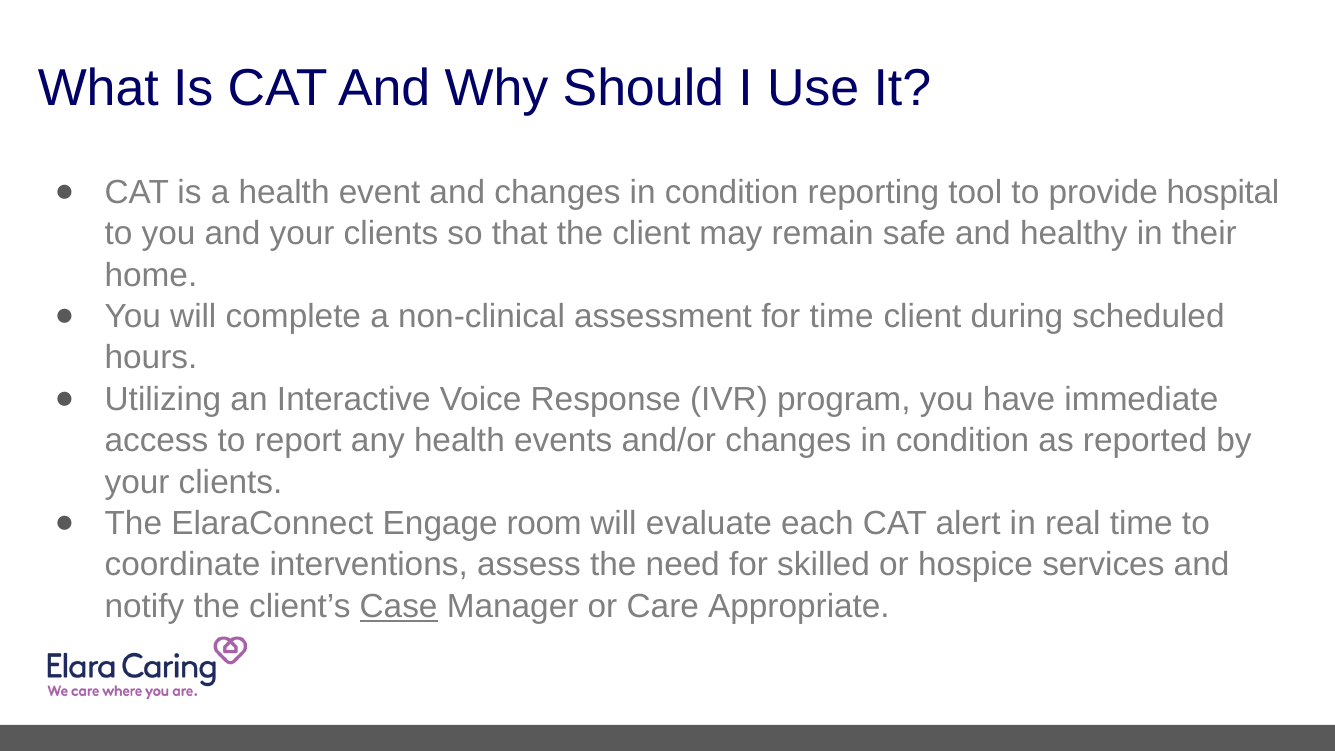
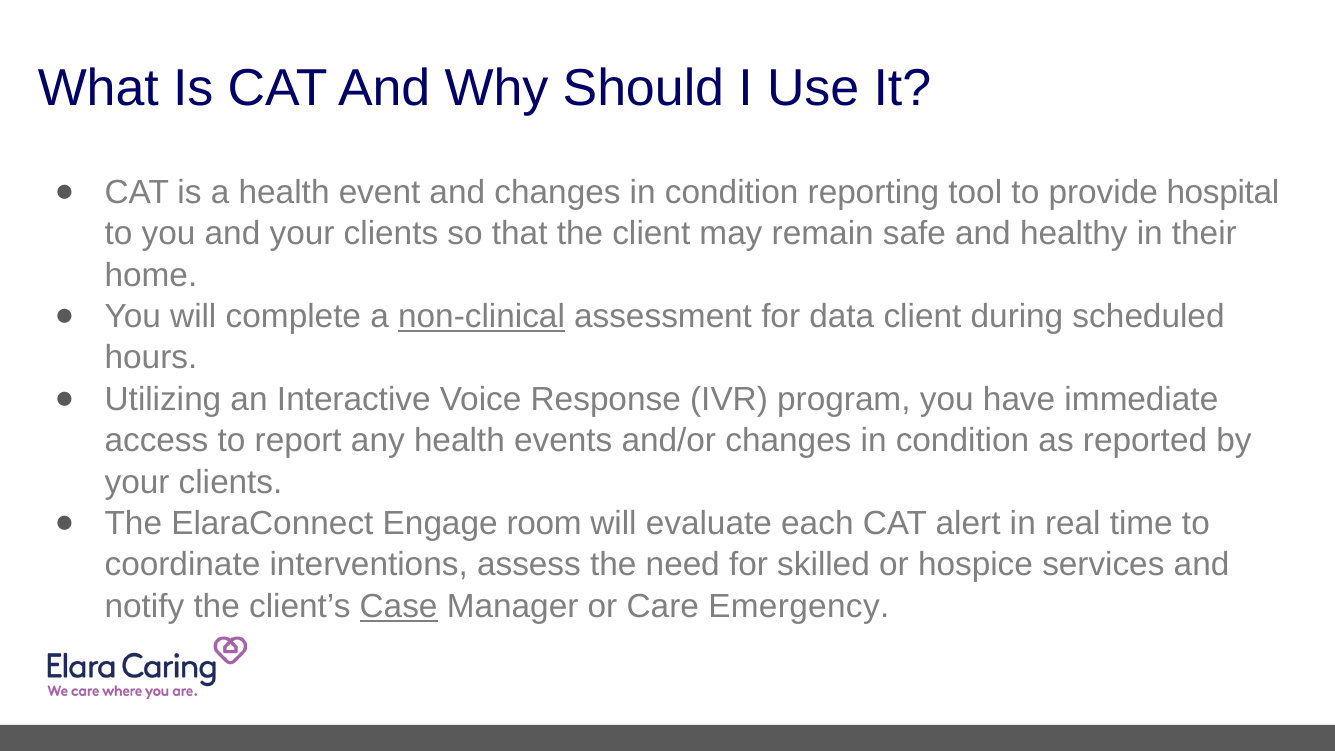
non-clinical underline: none -> present
for time: time -> data
Appropriate: Appropriate -> Emergency
